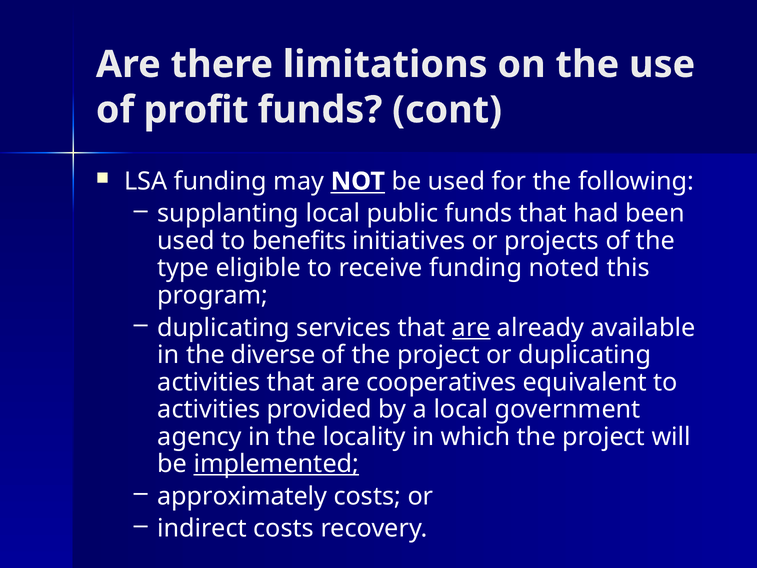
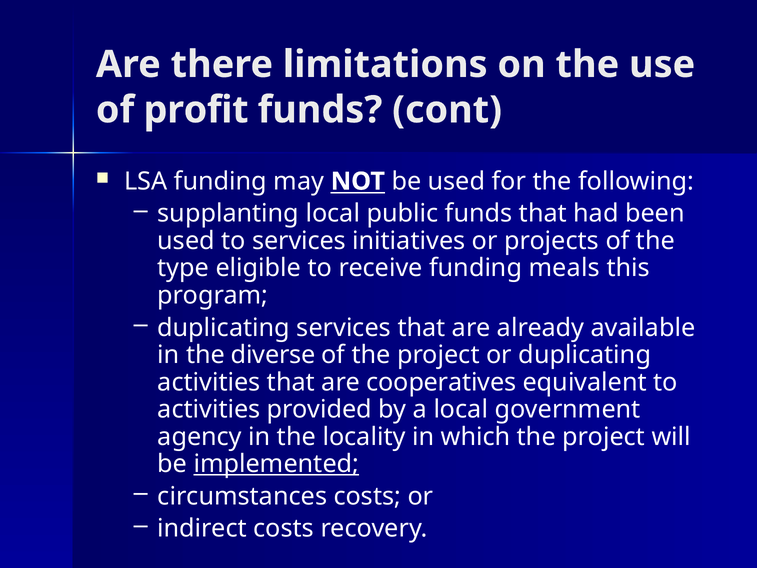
to benefits: benefits -> services
noted: noted -> meals
are at (471, 328) underline: present -> none
approximately: approximately -> circumstances
